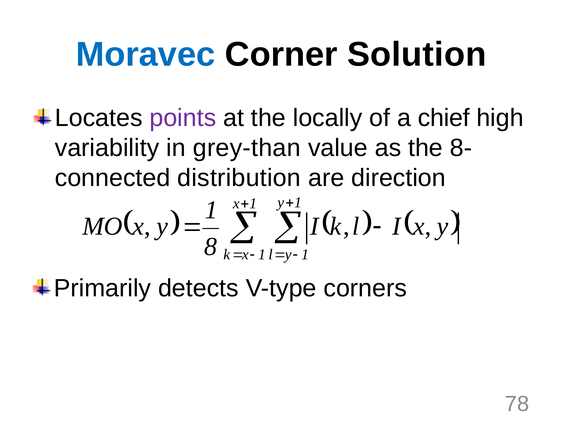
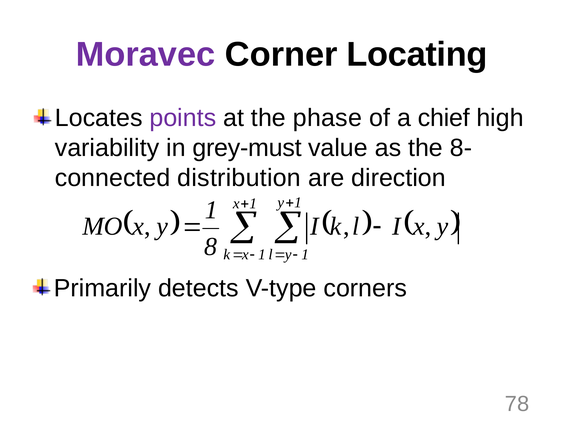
Moravec colour: blue -> purple
Solution: Solution -> Locating
locally: locally -> phase
grey-than: grey-than -> grey-must
